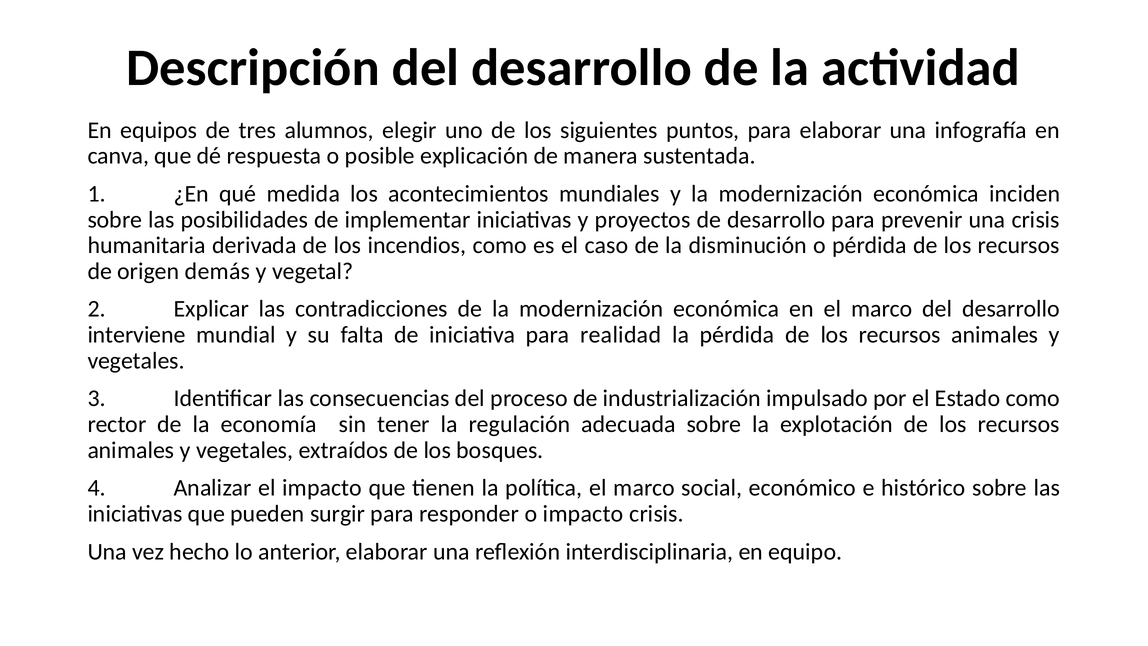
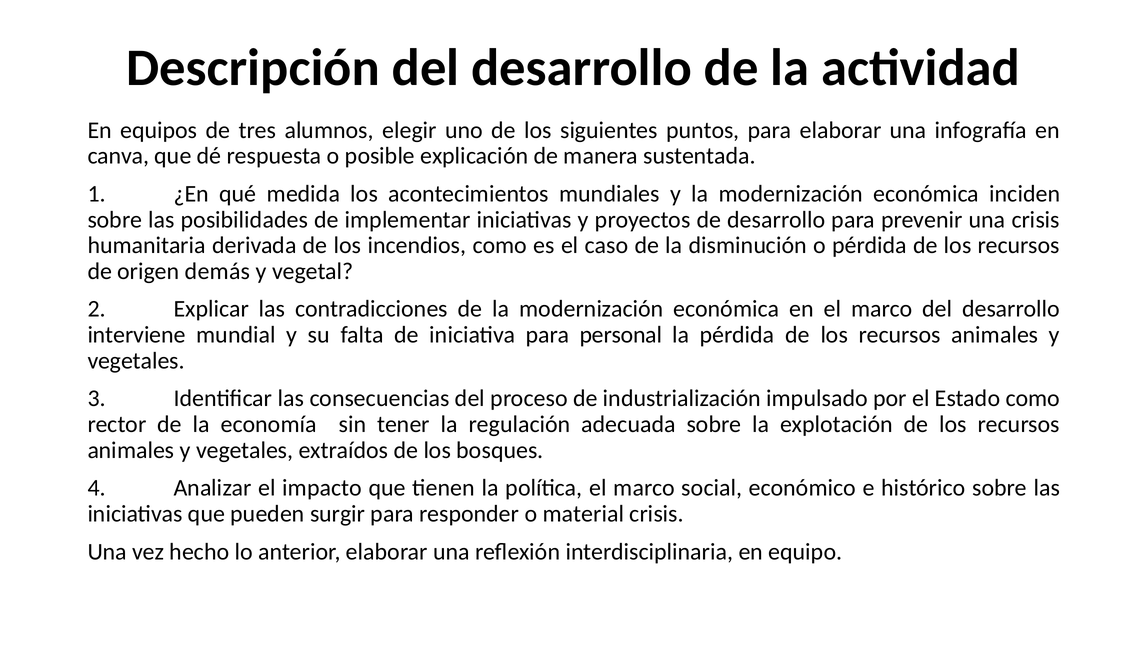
realidad: realidad -> personal
o impacto: impacto -> material
